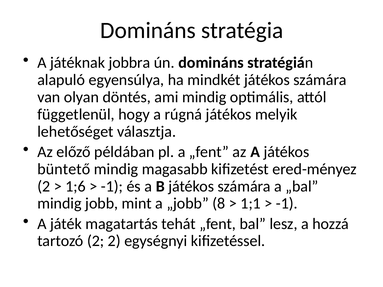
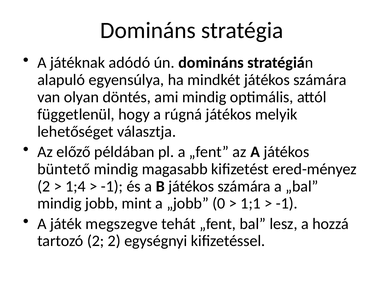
jobbra: jobbra -> adódó
1;6: 1;6 -> 1;4
8: 8 -> 0
magatartás: magatartás -> megszegve
